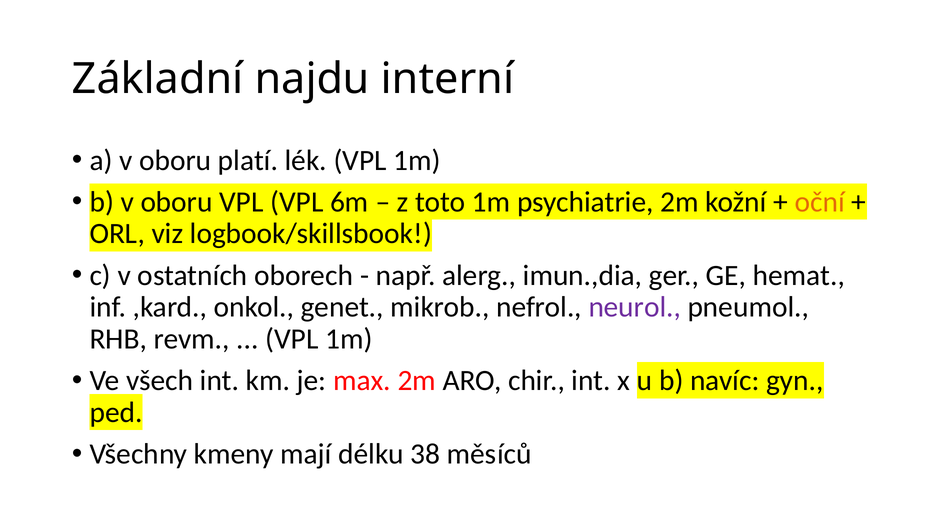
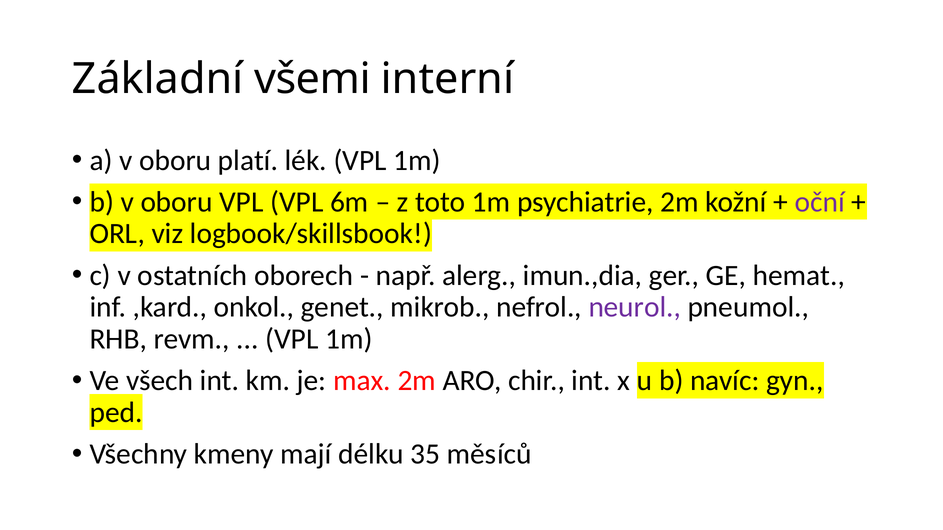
najdu: najdu -> všemi
oční colour: orange -> purple
38: 38 -> 35
